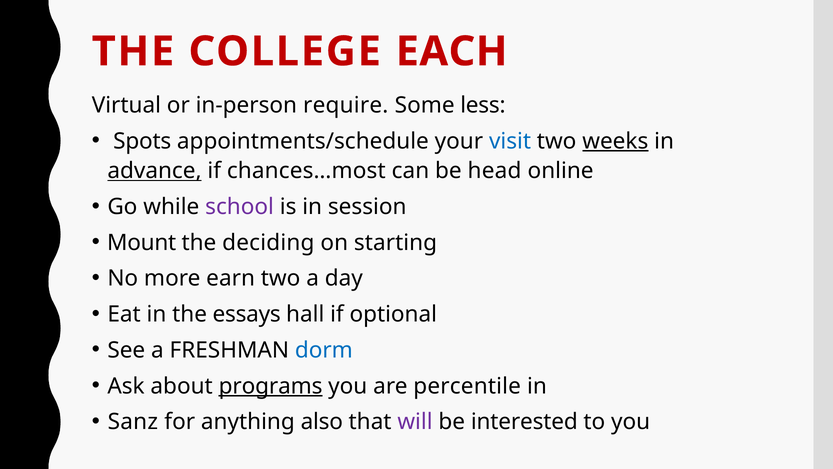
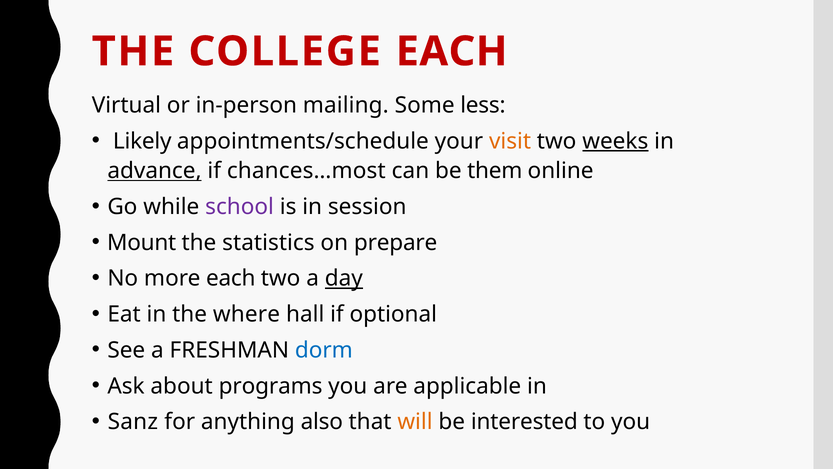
require: require -> mailing
Spots: Spots -> Likely
visit colour: blue -> orange
head: head -> them
deciding: deciding -> statistics
starting: starting -> prepare
more earn: earn -> each
day underline: none -> present
essays: essays -> where
programs underline: present -> none
percentile: percentile -> applicable
will colour: purple -> orange
